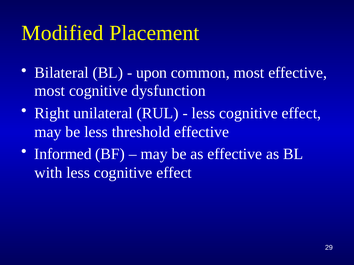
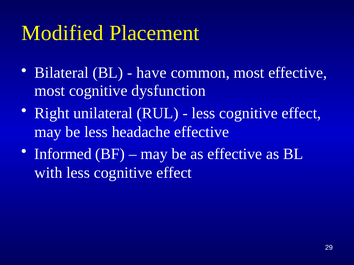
upon: upon -> have
threshold: threshold -> headache
